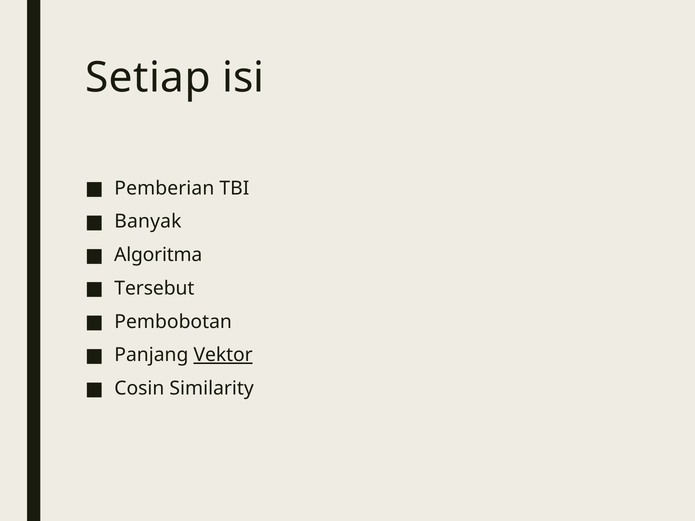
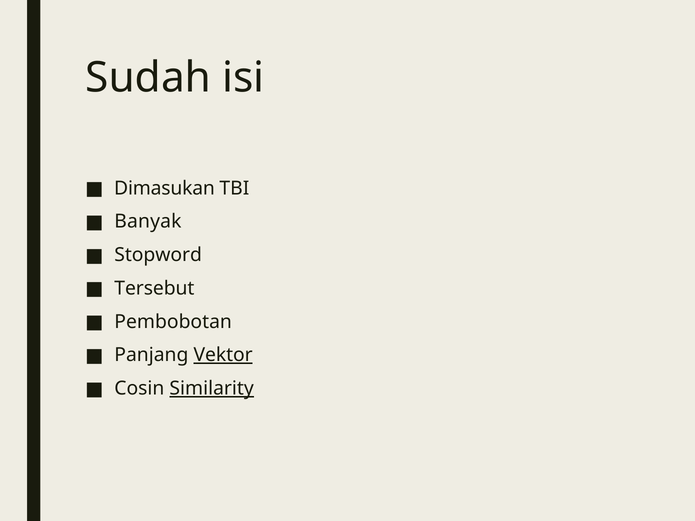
Setiap: Setiap -> Sudah
Pemberian: Pemberian -> Dimasukan
Algoritma: Algoritma -> Stopword
Similarity underline: none -> present
